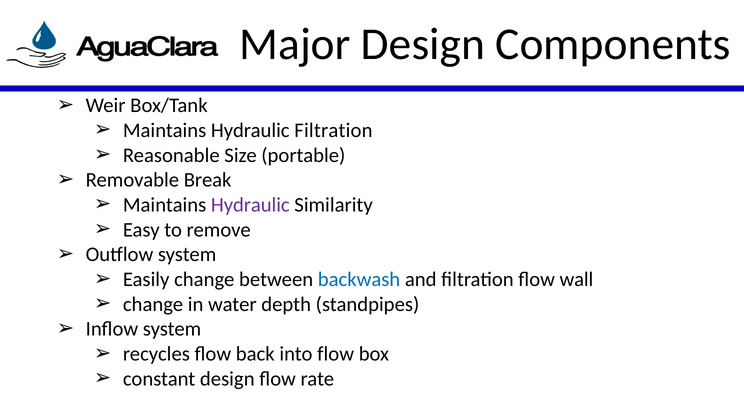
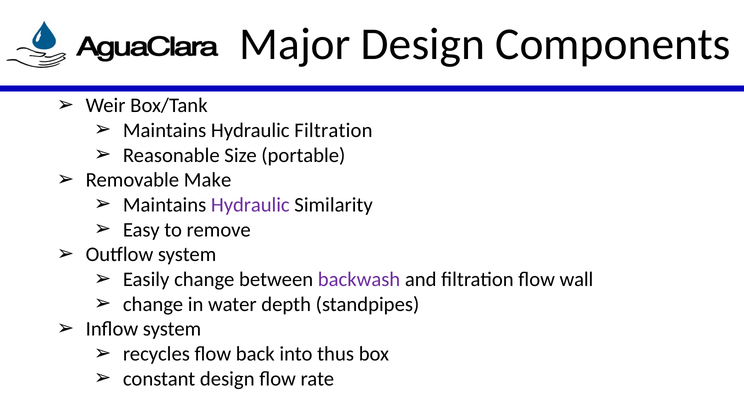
Break: Break -> Make
backwash colour: blue -> purple
into flow: flow -> thus
